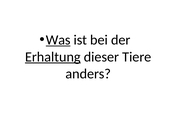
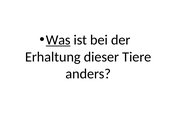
Erhaltung underline: present -> none
